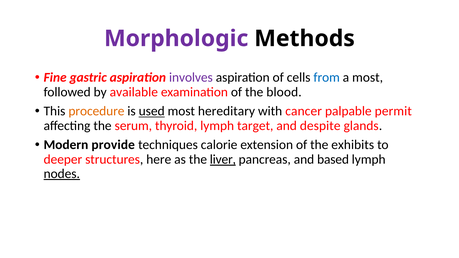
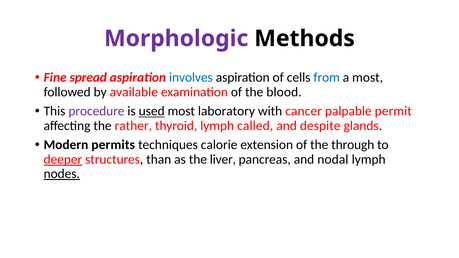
gastric: gastric -> spread
involves colour: purple -> blue
procedure colour: orange -> purple
hereditary: hereditary -> laboratory
serum: serum -> rather
target: target -> called
provide: provide -> permits
exhibits: exhibits -> through
deeper underline: none -> present
here: here -> than
liver underline: present -> none
based: based -> nodal
